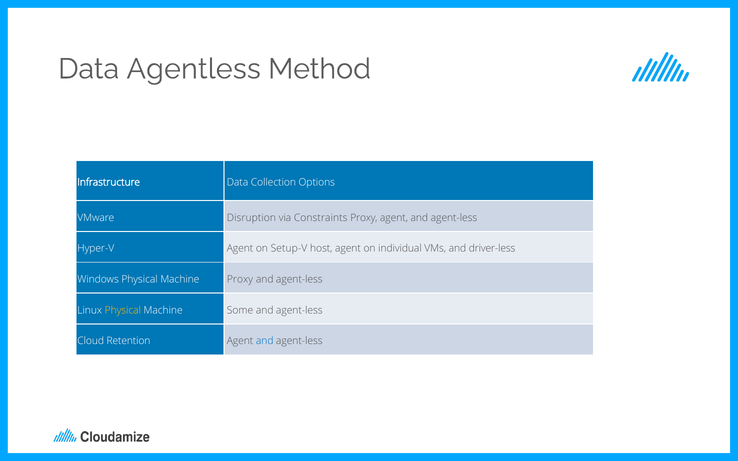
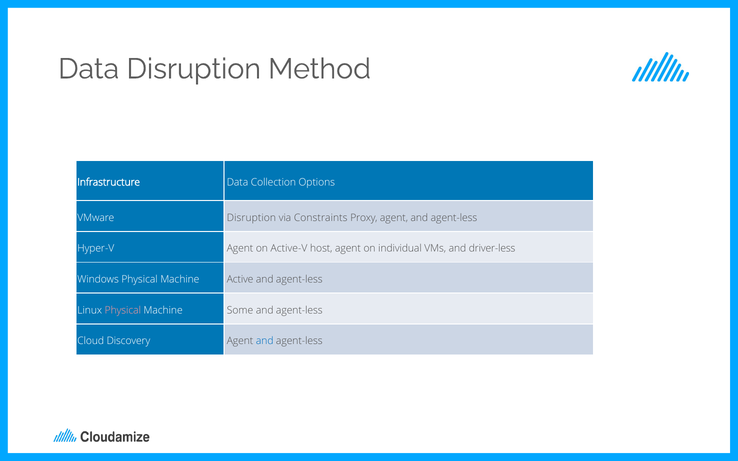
Data Agentless: Agentless -> Disruption
Setup-V: Setup-V -> Active-V
Machine Proxy: Proxy -> Active
Physical at (123, 310) colour: yellow -> pink
Retention: Retention -> Discovery
